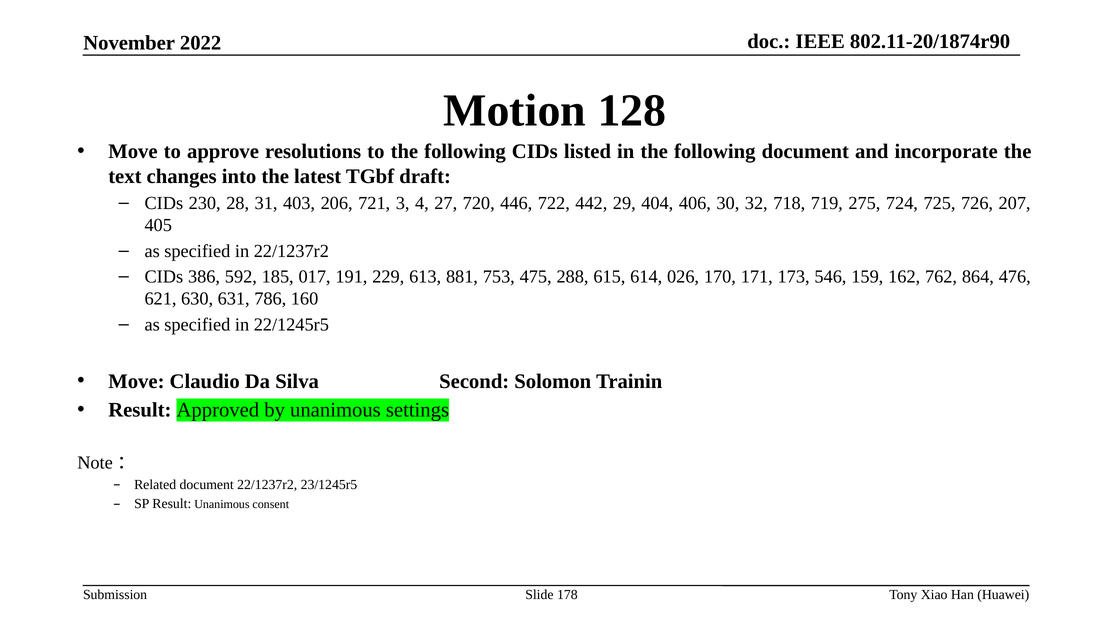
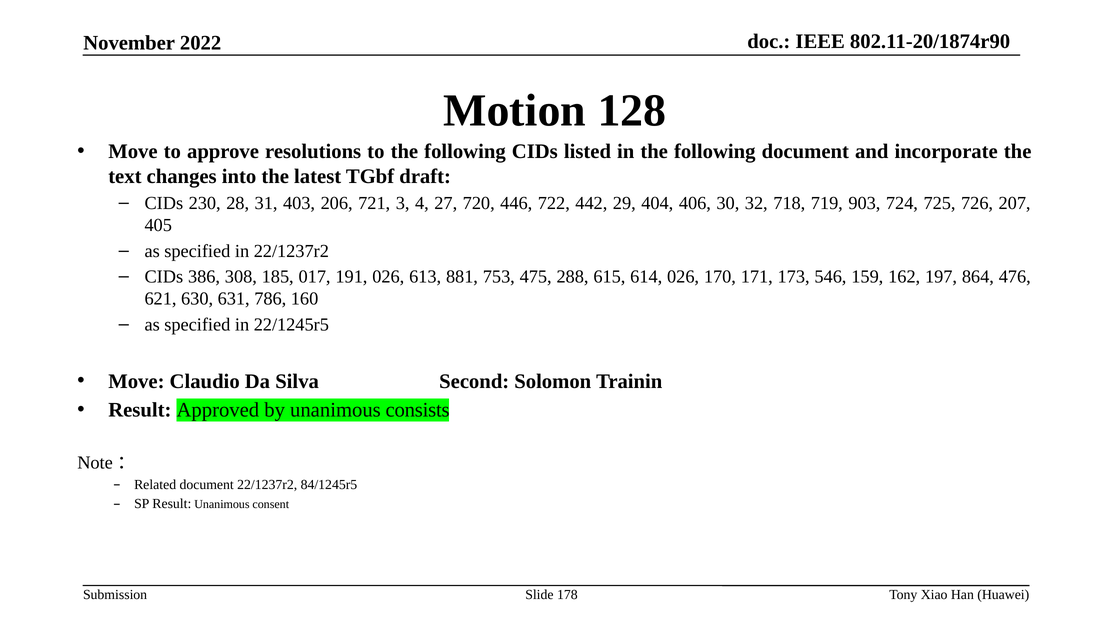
275: 275 -> 903
592: 592 -> 308
191 229: 229 -> 026
762: 762 -> 197
settings: settings -> consists
23/1245r5: 23/1245r5 -> 84/1245r5
